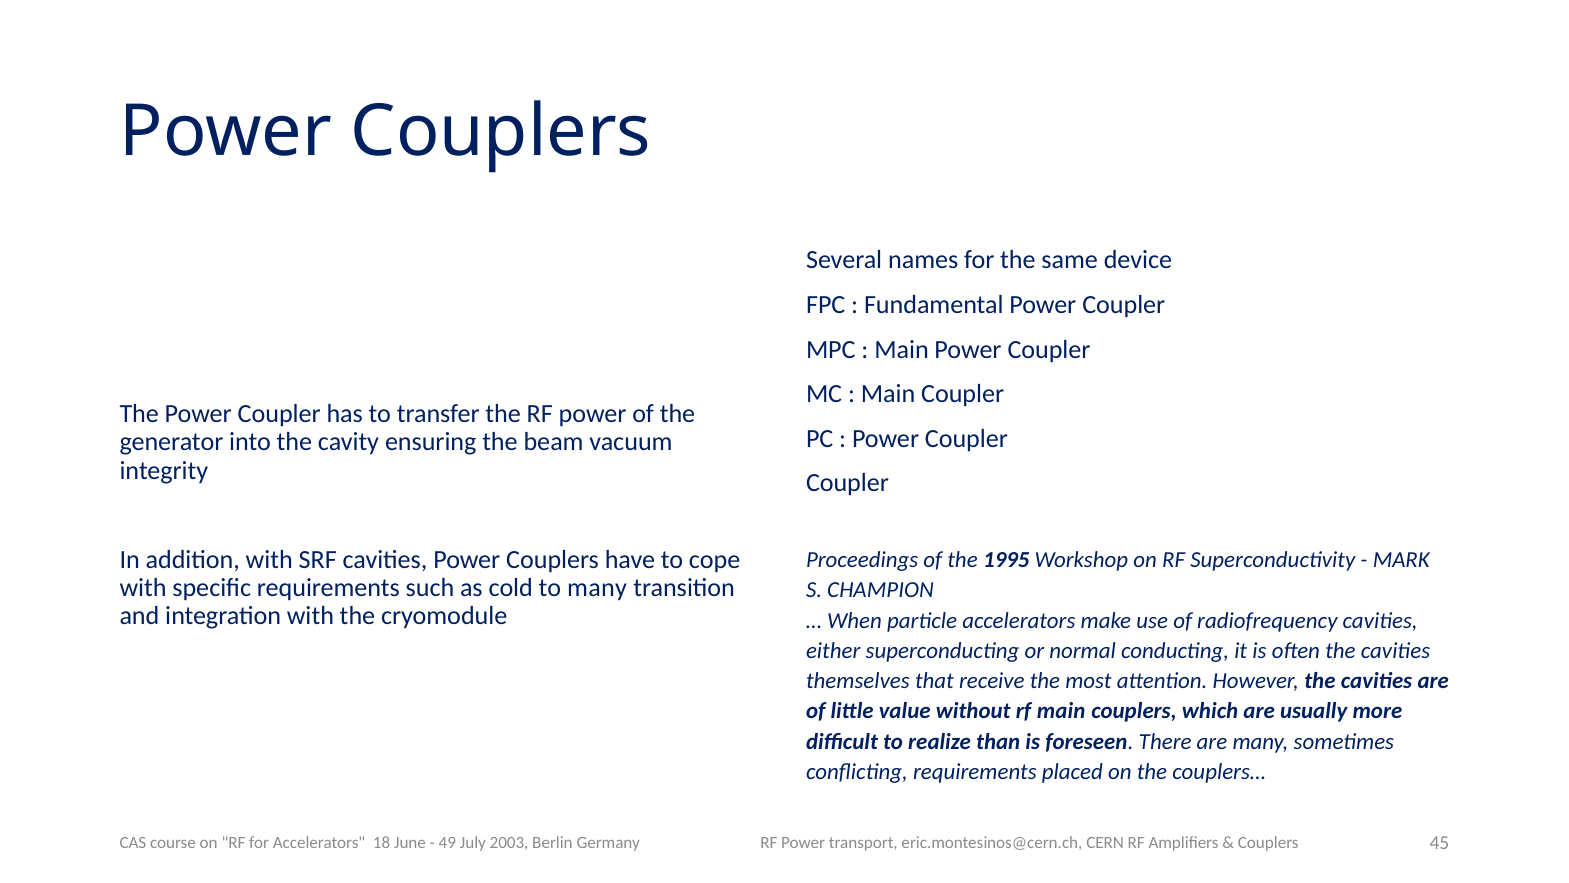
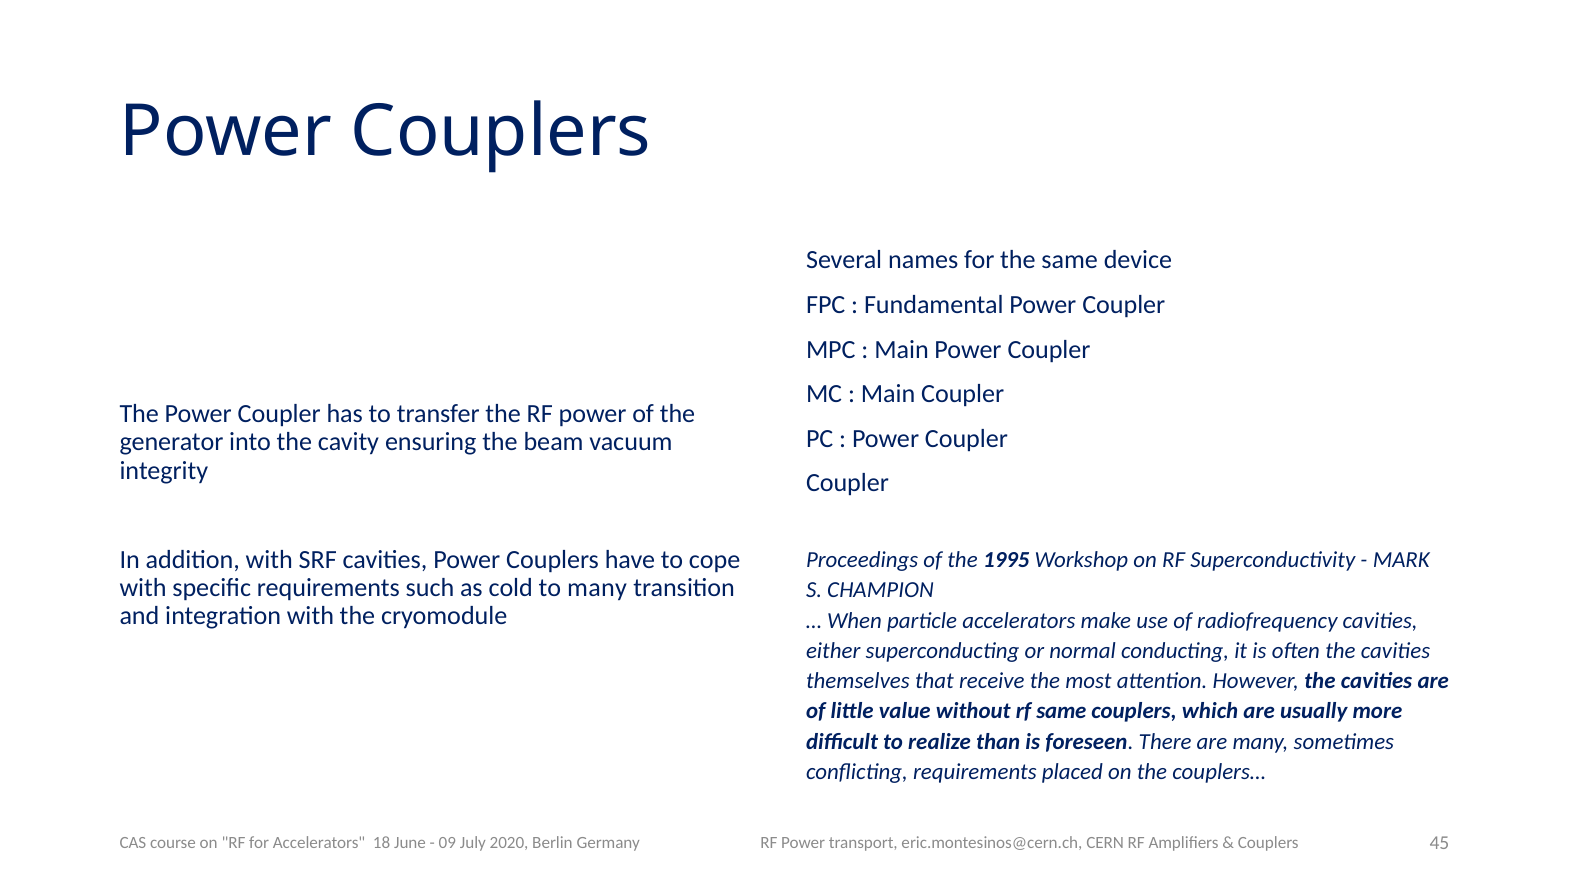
rf main: main -> same
49: 49 -> 09
2003: 2003 -> 2020
